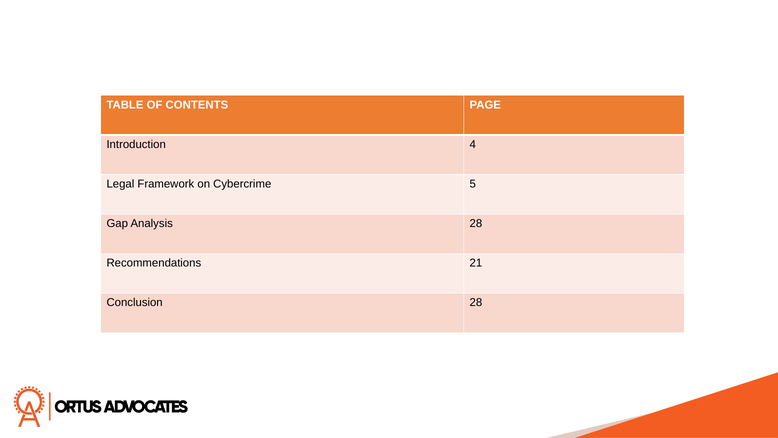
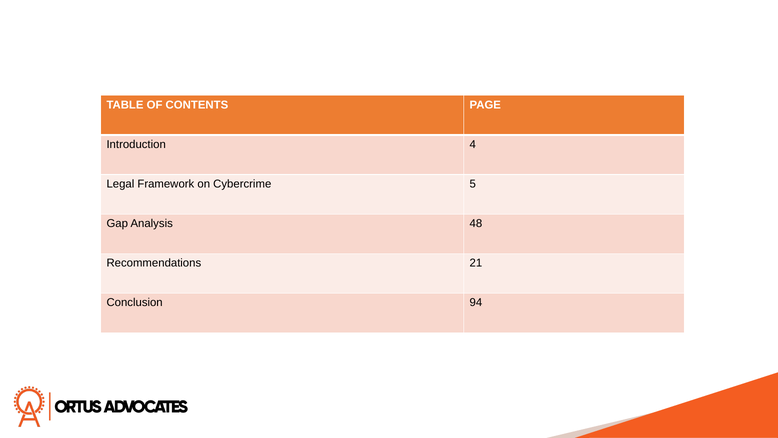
Analysis 28: 28 -> 48
Conclusion 28: 28 -> 94
